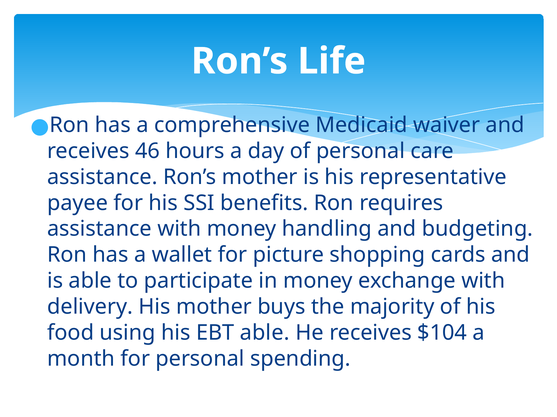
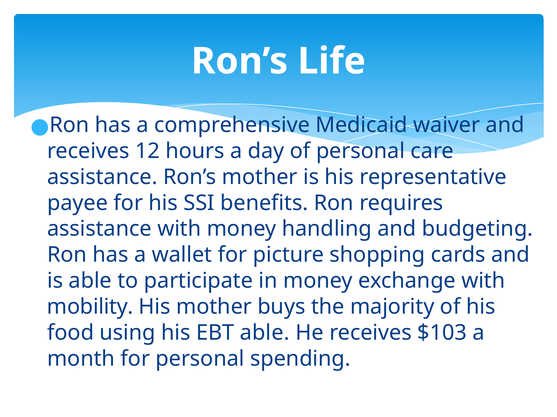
46: 46 -> 12
delivery: delivery -> mobility
$104: $104 -> $103
